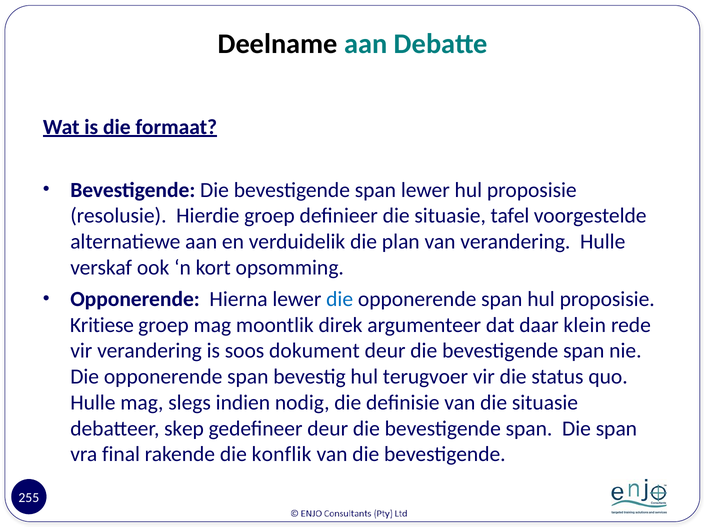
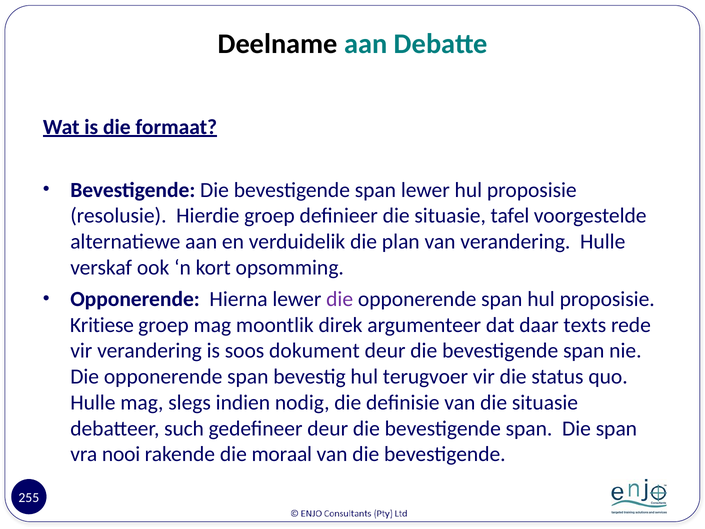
die at (340, 299) colour: blue -> purple
klein: klein -> texts
skep: skep -> such
final: final -> nooi
konflik: konflik -> moraal
